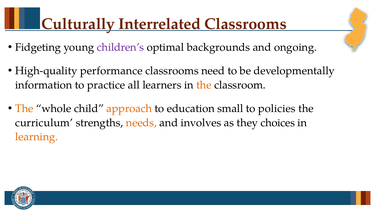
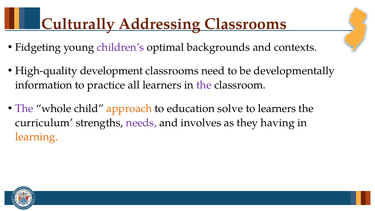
Interrelated: Interrelated -> Addressing
ongoing: ongoing -> contexts
performance: performance -> development
the at (204, 85) colour: orange -> purple
The at (24, 109) colour: orange -> purple
small: small -> solve
to policies: policies -> learners
needs colour: orange -> purple
choices: choices -> having
